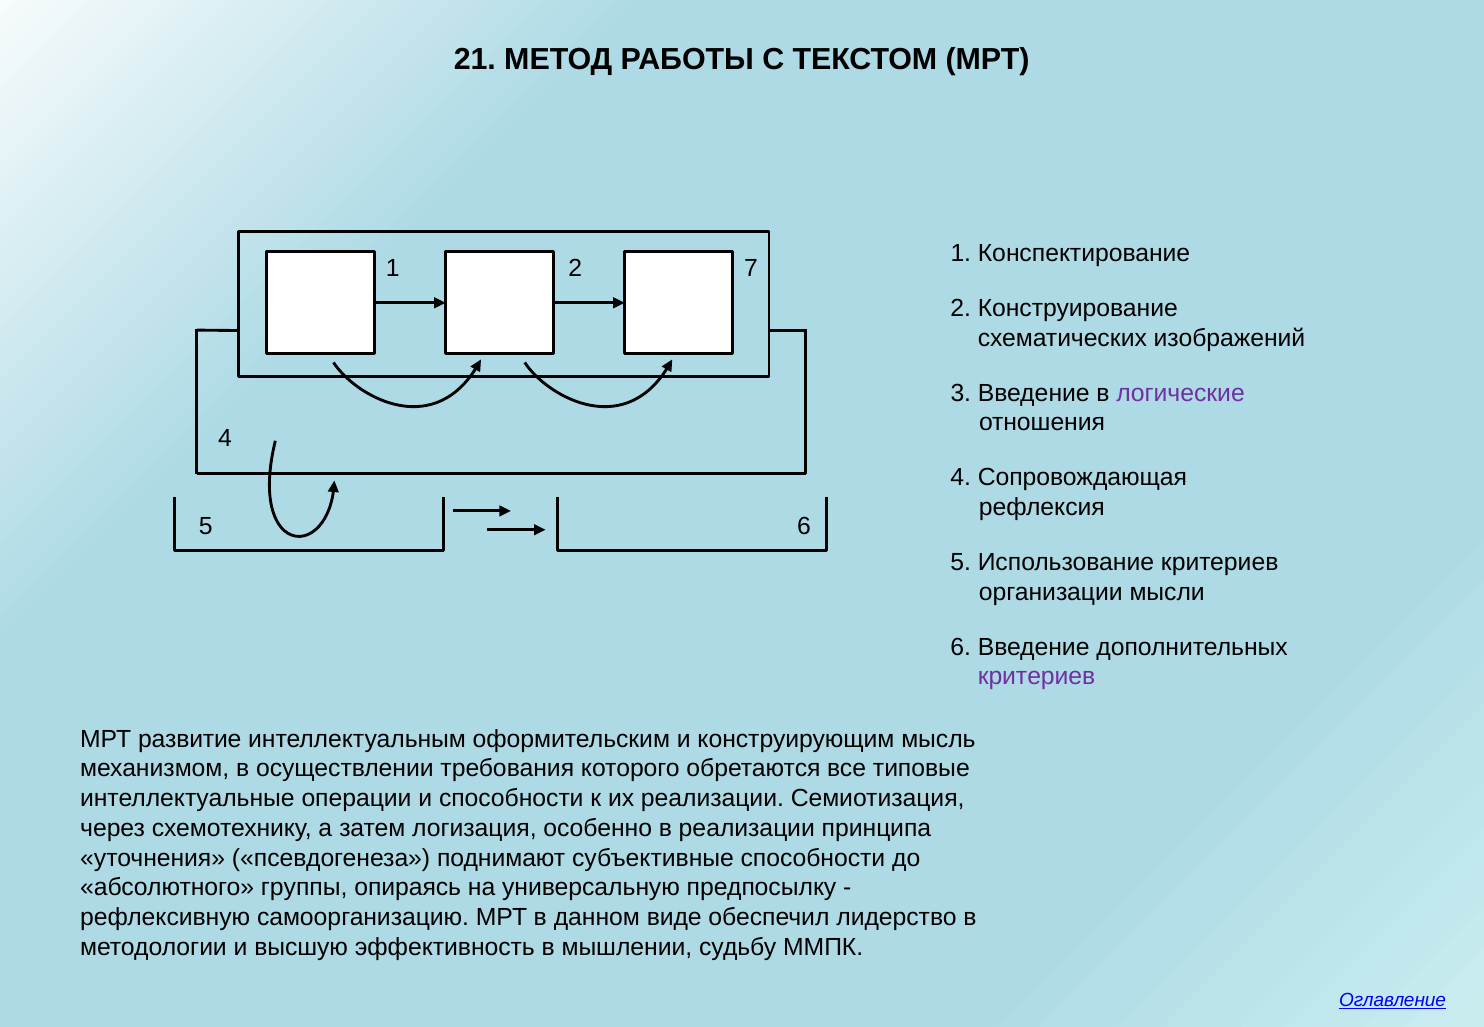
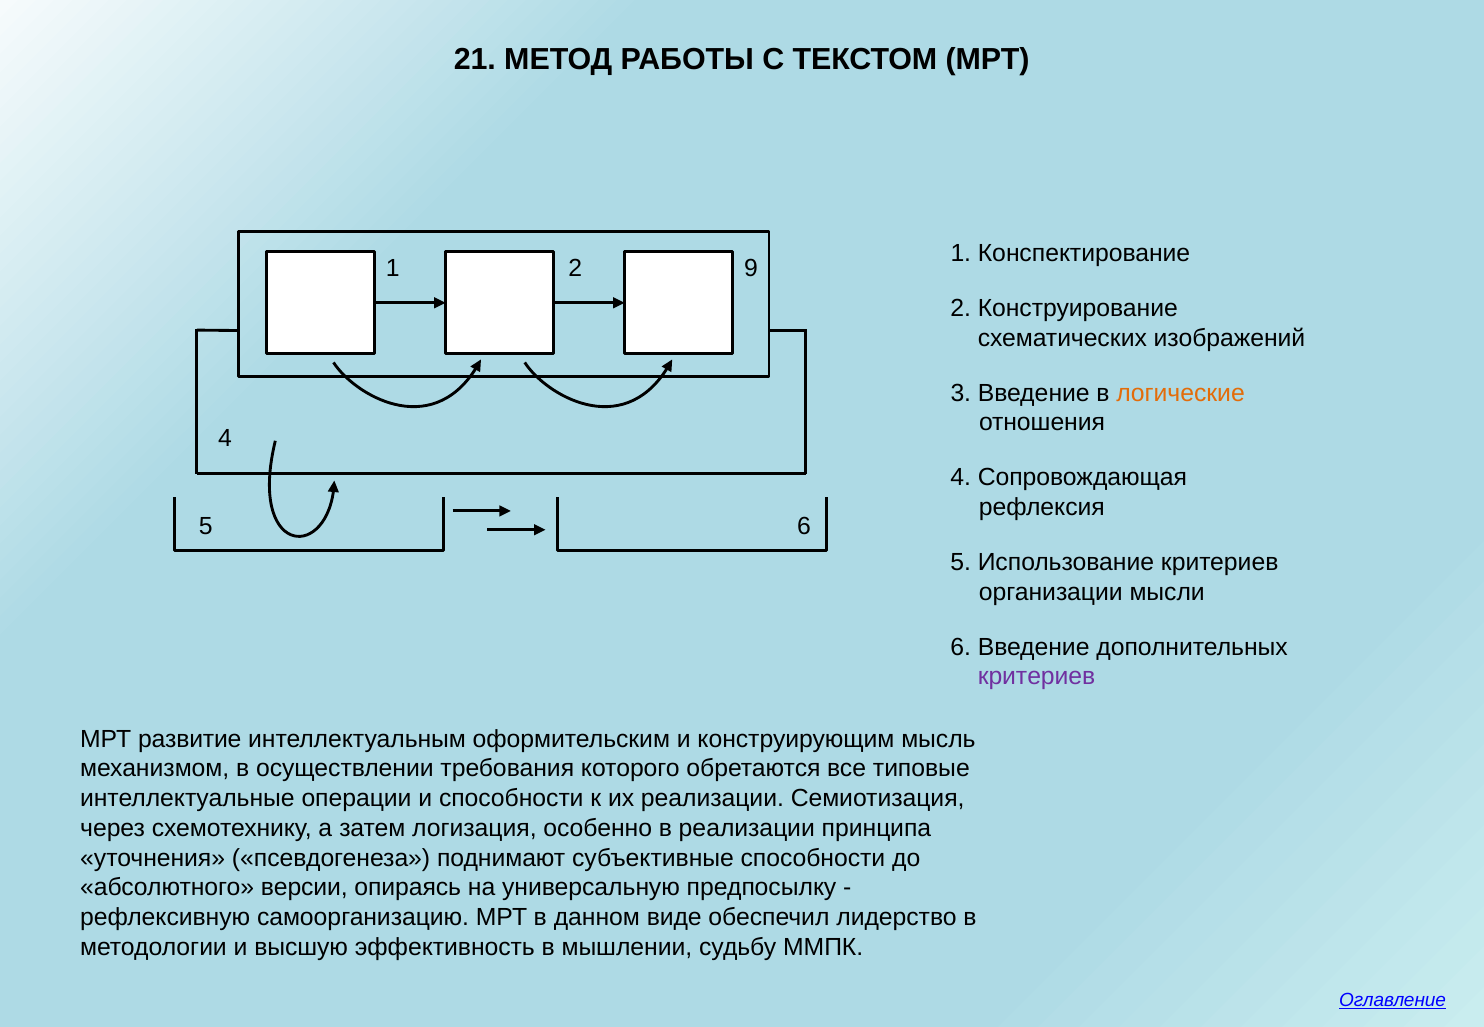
7: 7 -> 9
логические colour: purple -> orange
группы: группы -> версии
